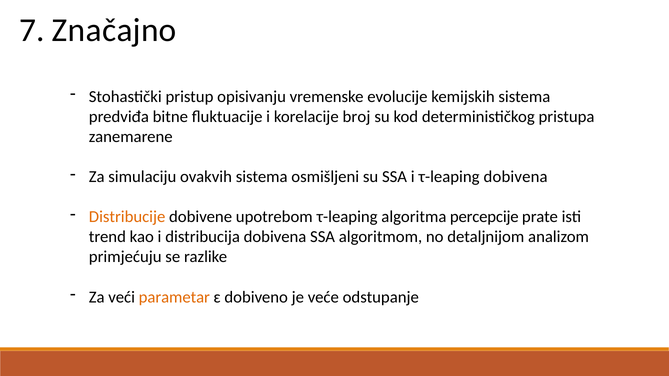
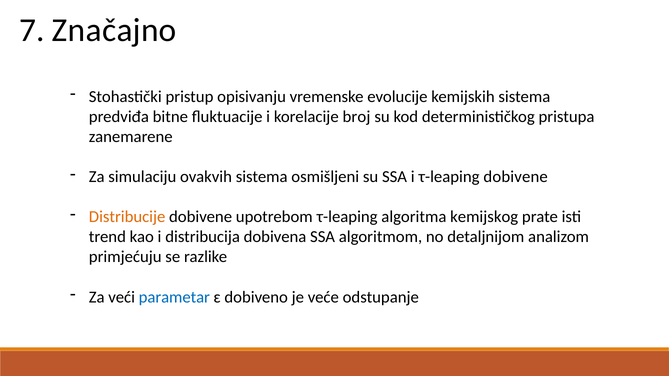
τ-leaping dobivena: dobivena -> dobivene
percepcije: percepcije -> kemijskog
parametar colour: orange -> blue
